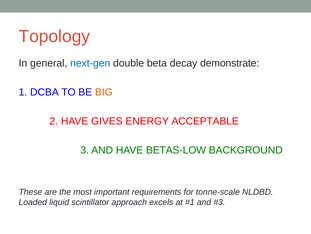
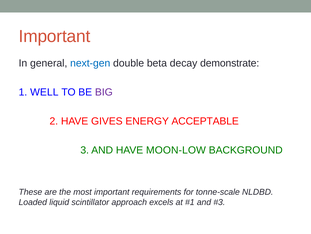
Topology at (54, 36): Topology -> Important
DCBA: DCBA -> WELL
BIG colour: orange -> purple
BETAS-LOW: BETAS-LOW -> MOON-LOW
